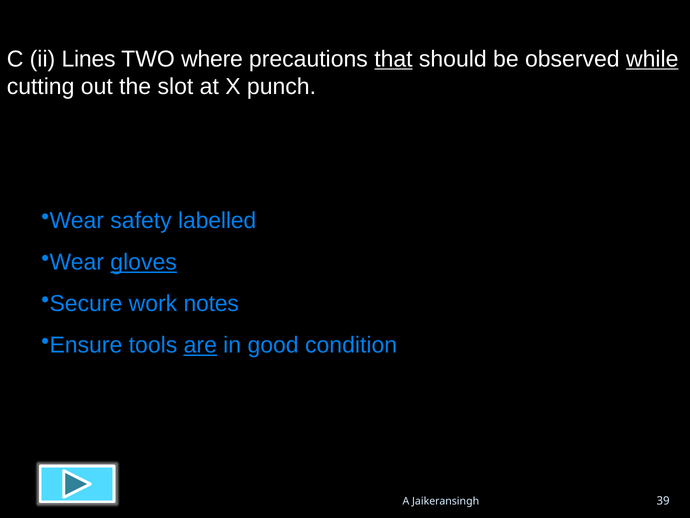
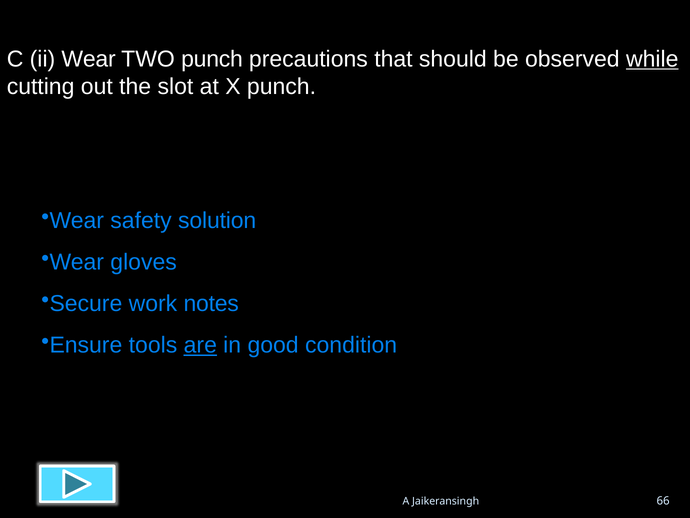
ii Lines: Lines -> Wear
TWO where: where -> punch
that underline: present -> none
labelled: labelled -> solution
gloves underline: present -> none
39: 39 -> 66
